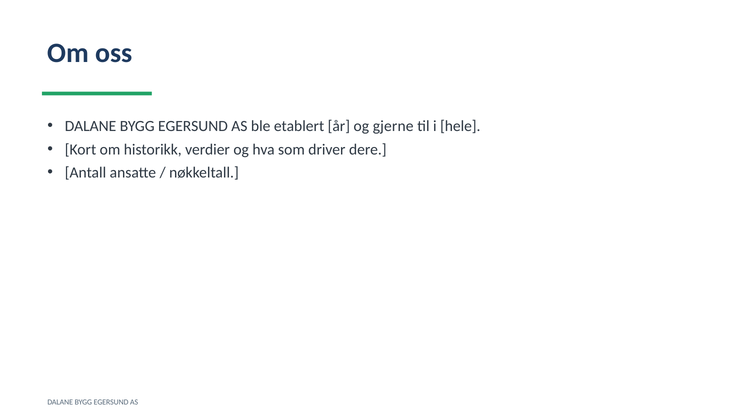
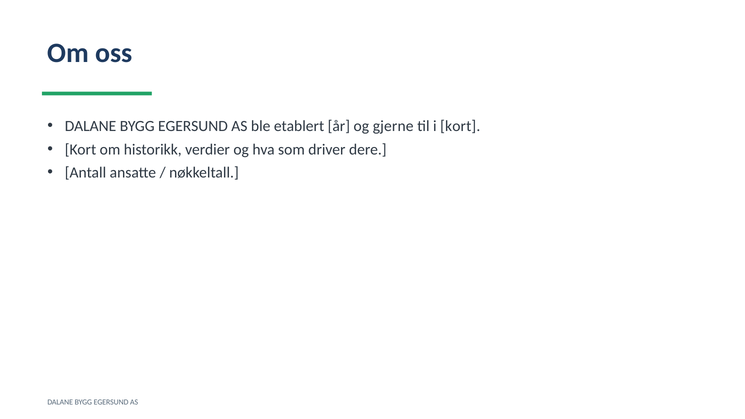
i hele: hele -> kort
